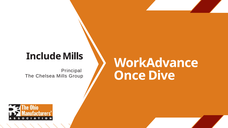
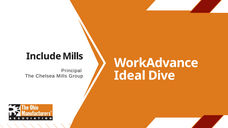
Once: Once -> Ideal
